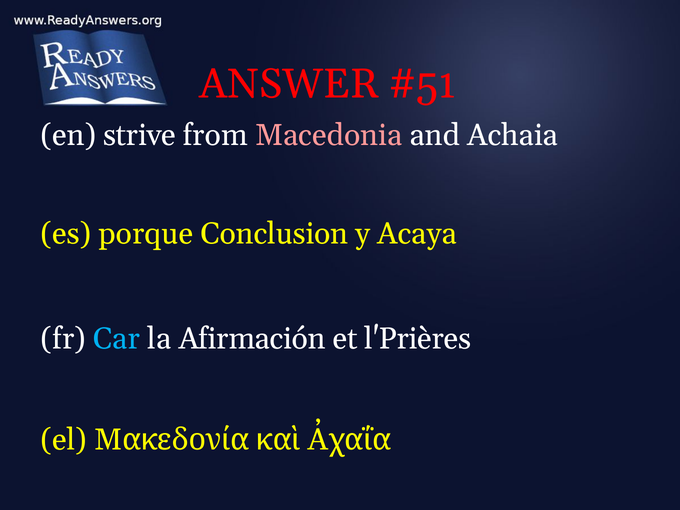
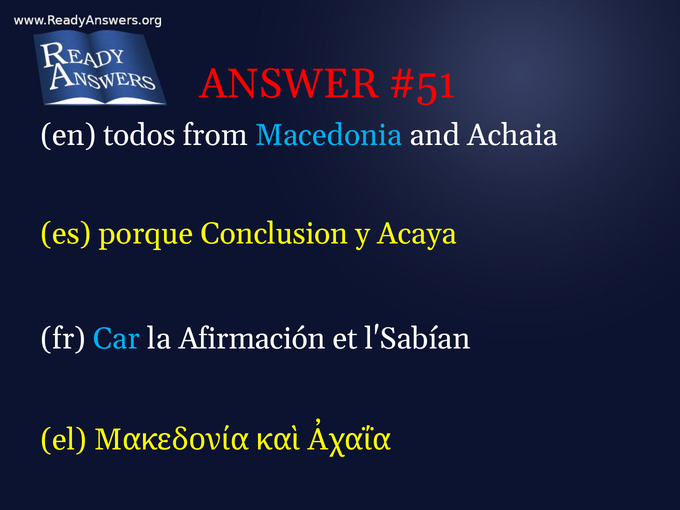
strive: strive -> todos
Macedonia colour: pink -> light blue
l'Prières: l'Prières -> l'Sabían
